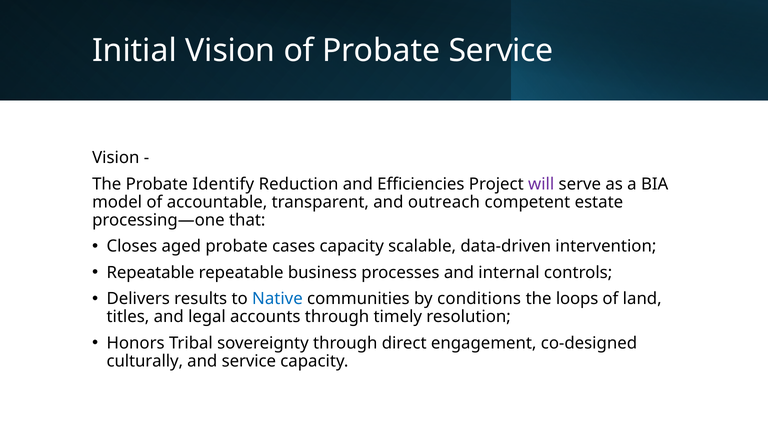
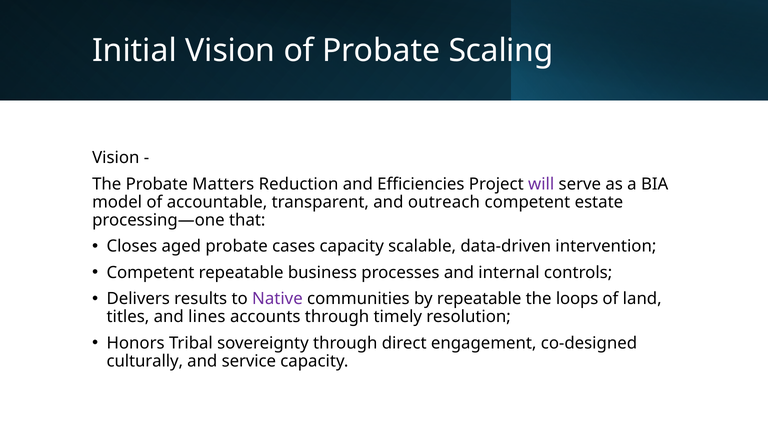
Probate Service: Service -> Scaling
Identify: Identify -> Matters
Repeatable at (151, 273): Repeatable -> Competent
Native colour: blue -> purple
by conditions: conditions -> repeatable
legal: legal -> lines
